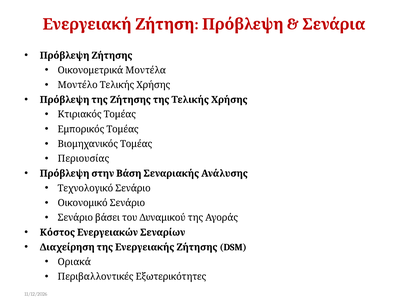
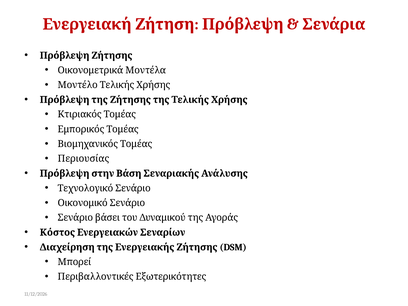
Οριακά: Οριακά -> Μπορεί
